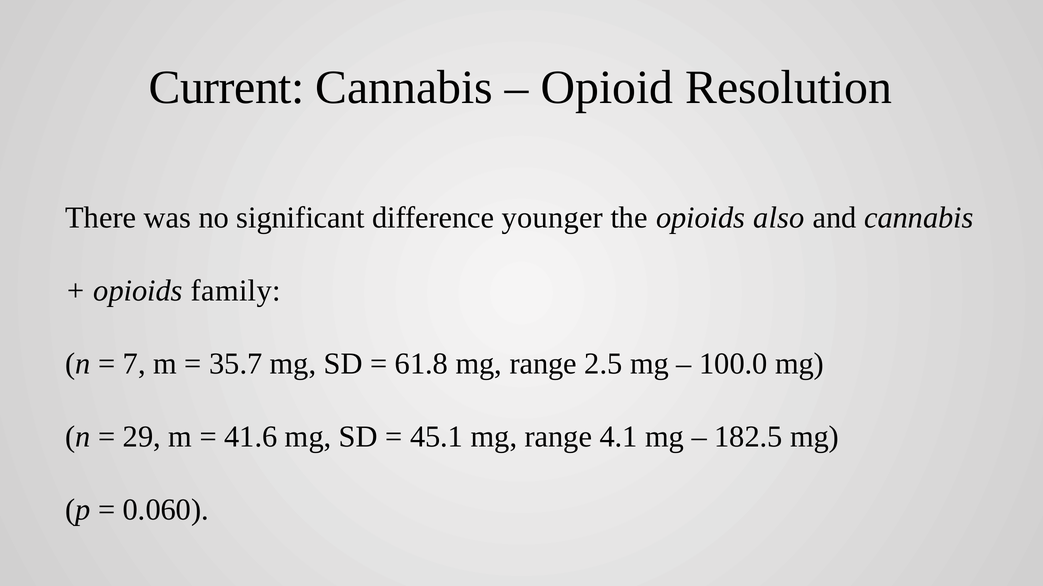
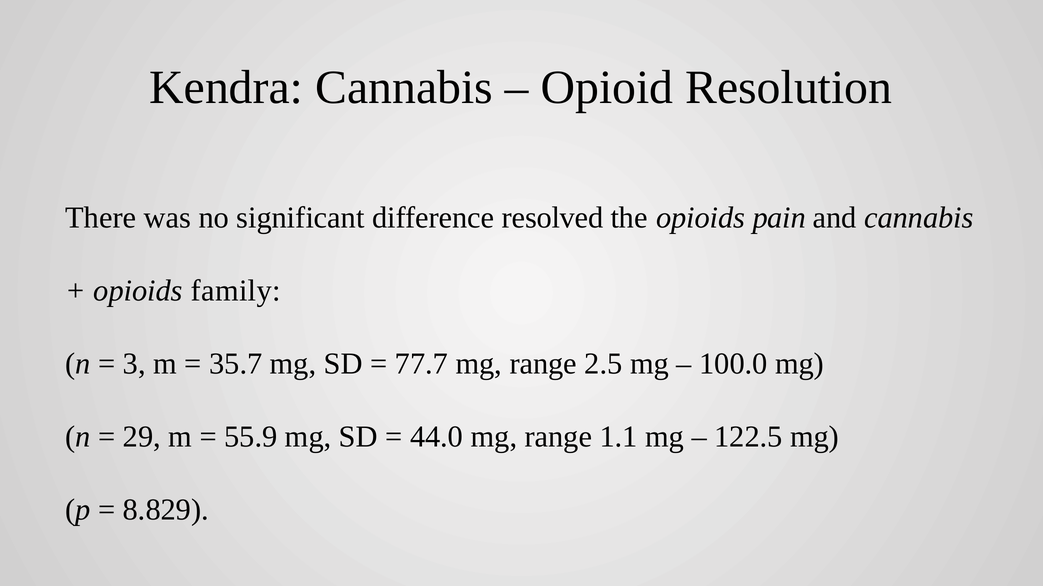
Current: Current -> Kendra
younger: younger -> resolved
also: also -> pain
7: 7 -> 3
61.8: 61.8 -> 77.7
41.6: 41.6 -> 55.9
45.1: 45.1 -> 44.0
4.1: 4.1 -> 1.1
182.5: 182.5 -> 122.5
0.060: 0.060 -> 8.829
